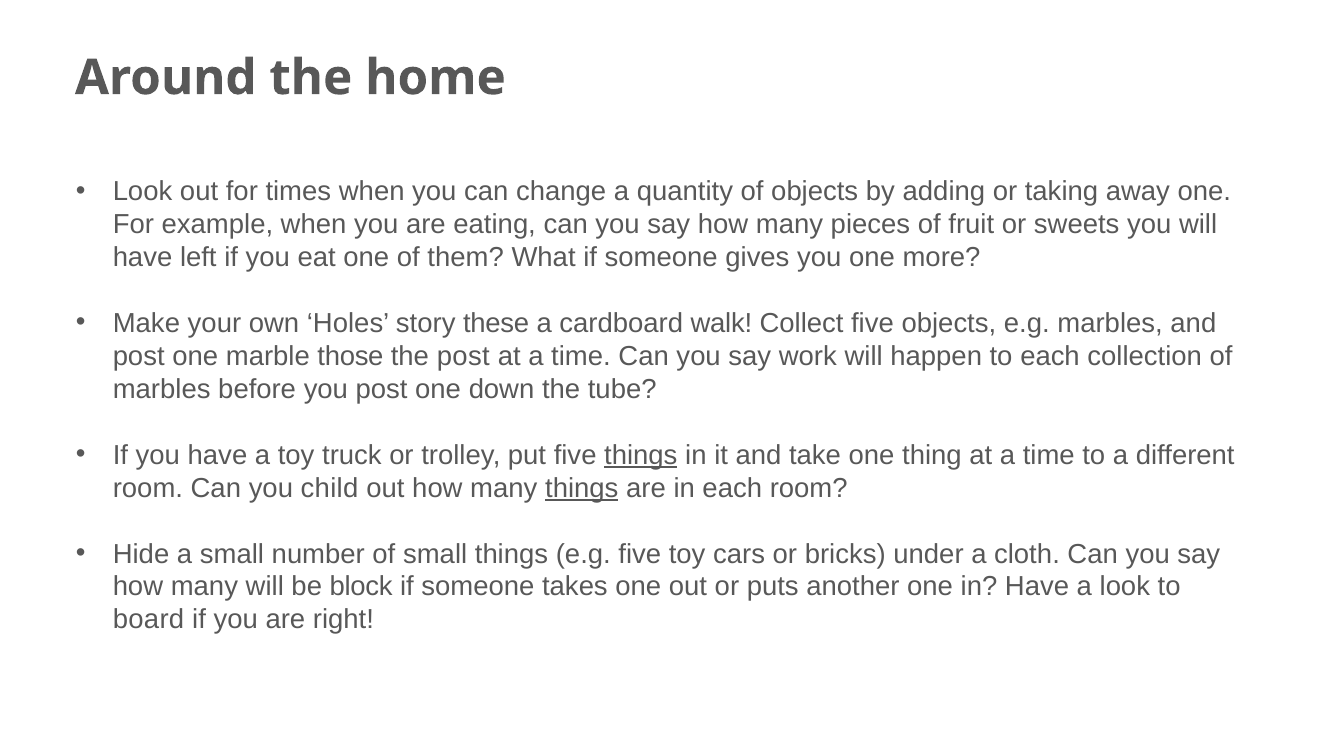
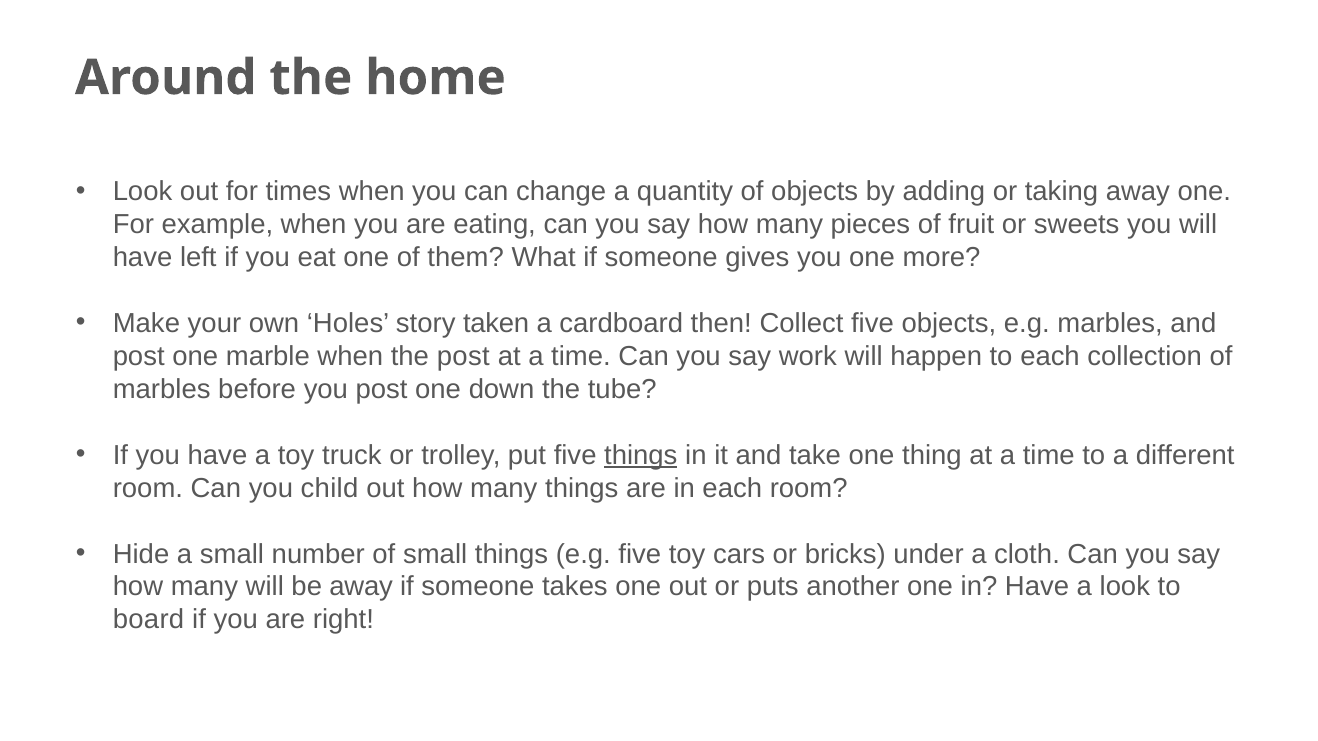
these: these -> taken
walk: walk -> then
marble those: those -> when
things at (582, 488) underline: present -> none
be block: block -> away
